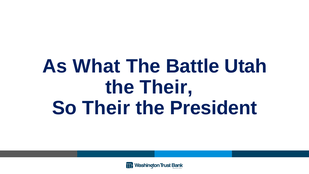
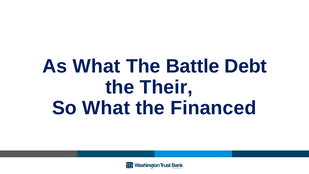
Utah: Utah -> Debt
So Their: Their -> What
President: President -> Financed
